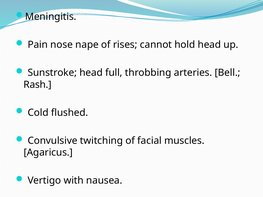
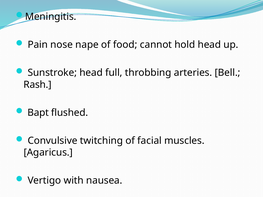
rises: rises -> food
Cold: Cold -> Bapt
